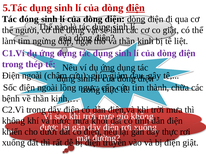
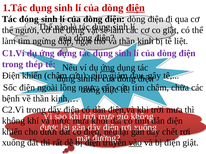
5.Tác: 5.Tác -> 1.Tác
dòng at (136, 19) underline: present -> none
ngoài at (32, 76): ngoài -> khiến
tim thành: thành -> châm
thực at (170, 132): thực -> chết
vào underline: none -> present
